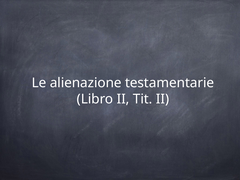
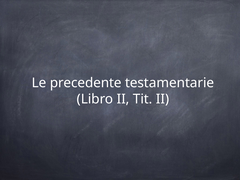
alienazione: alienazione -> precedente
